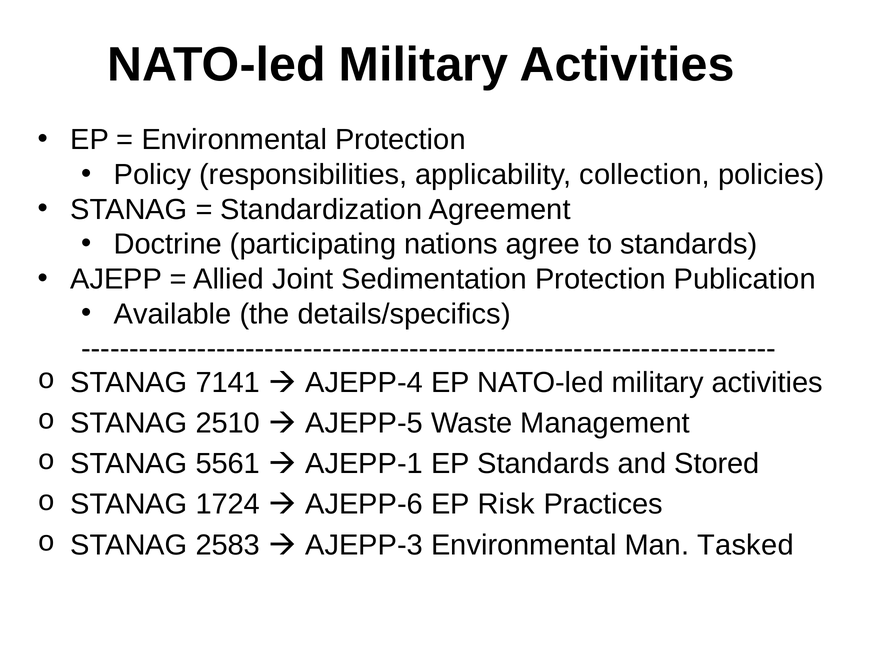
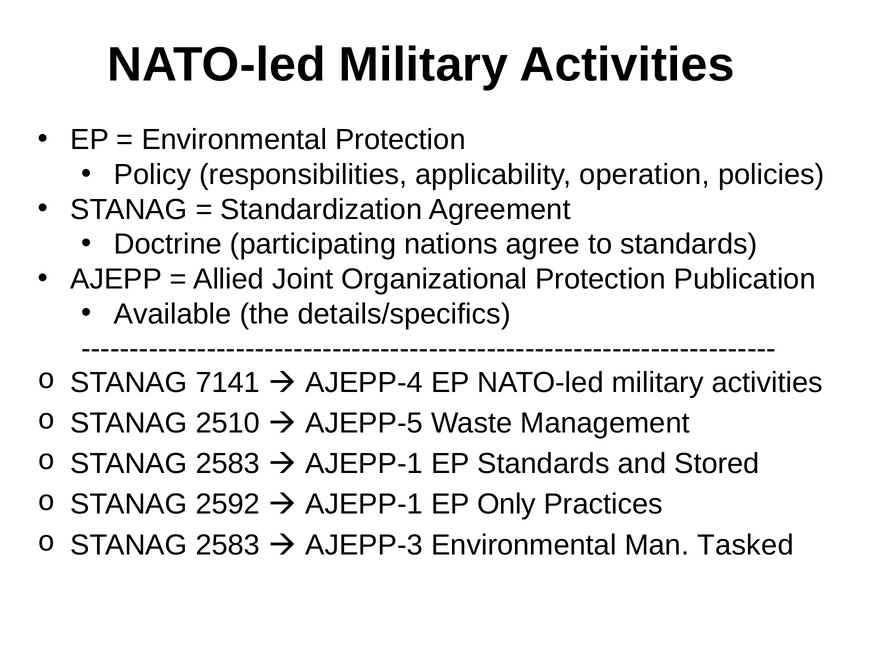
collection: collection -> operation
Sedimentation: Sedimentation -> Organizational
5561 at (228, 464): 5561 -> 2583
1724: 1724 -> 2592
AJEPP-6 at (364, 505): AJEPP-6 -> AJEPP-1
Risk: Risk -> Only
